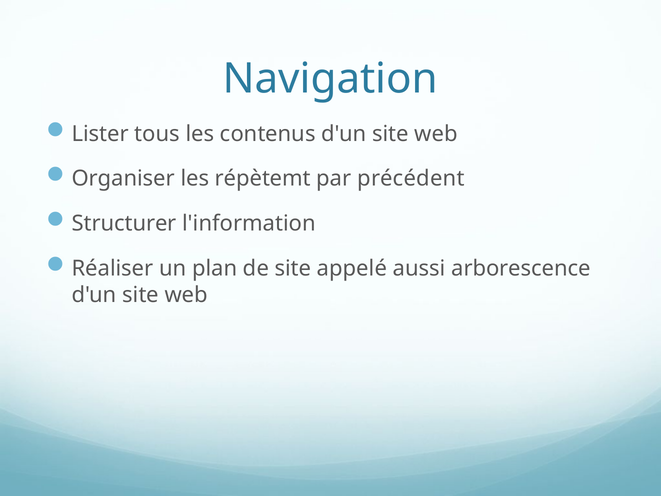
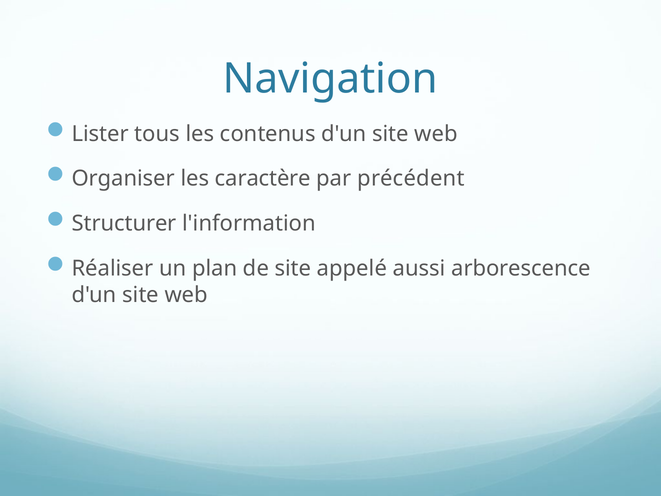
répètemt: répètemt -> caractère
